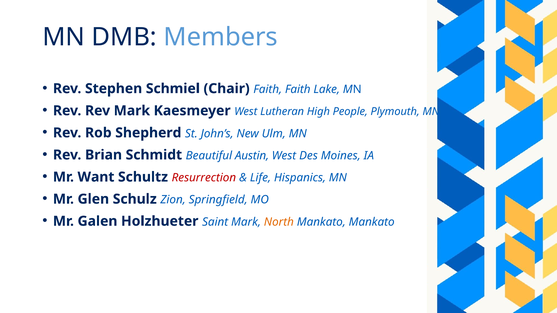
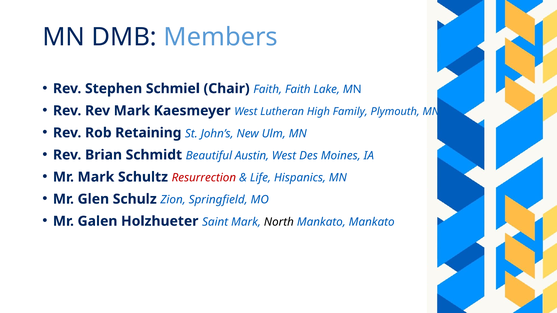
People: People -> Family
Shepherd: Shepherd -> Retaining
Mr Want: Want -> Mark
North colour: orange -> black
